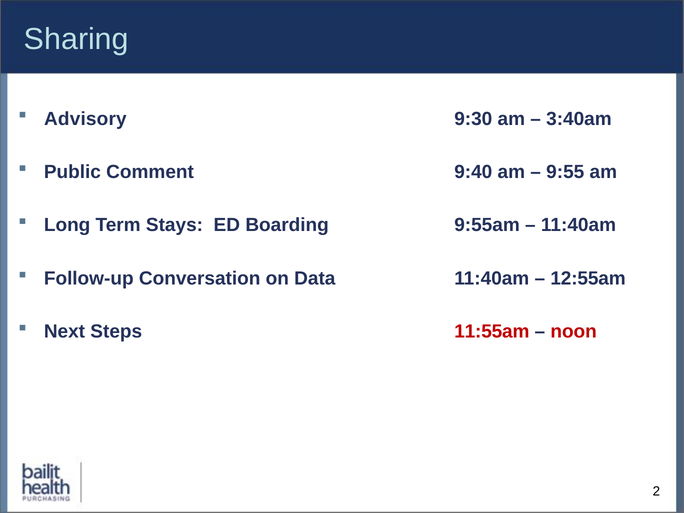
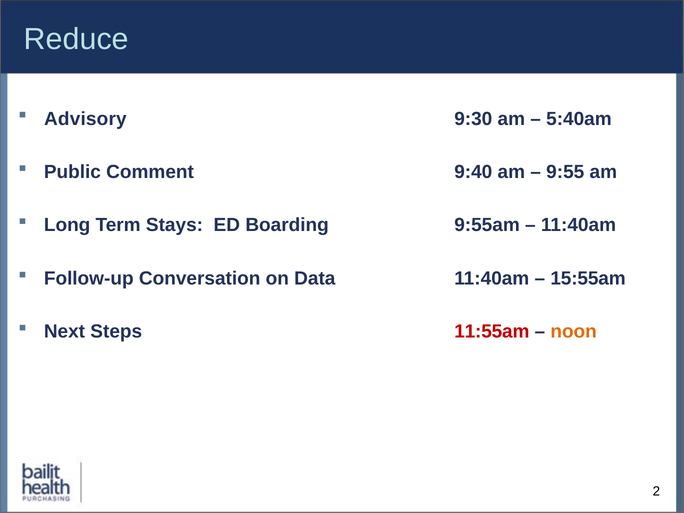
Sharing: Sharing -> Reduce
3:40am: 3:40am -> 5:40am
12:55am: 12:55am -> 15:55am
noon colour: red -> orange
